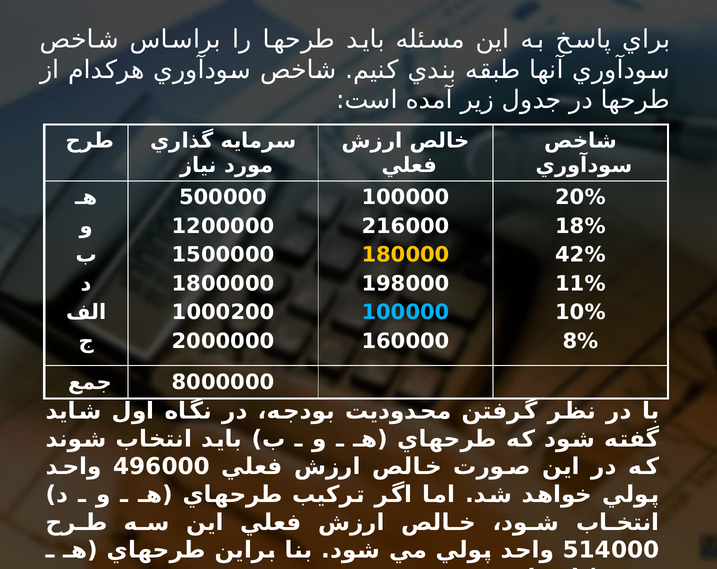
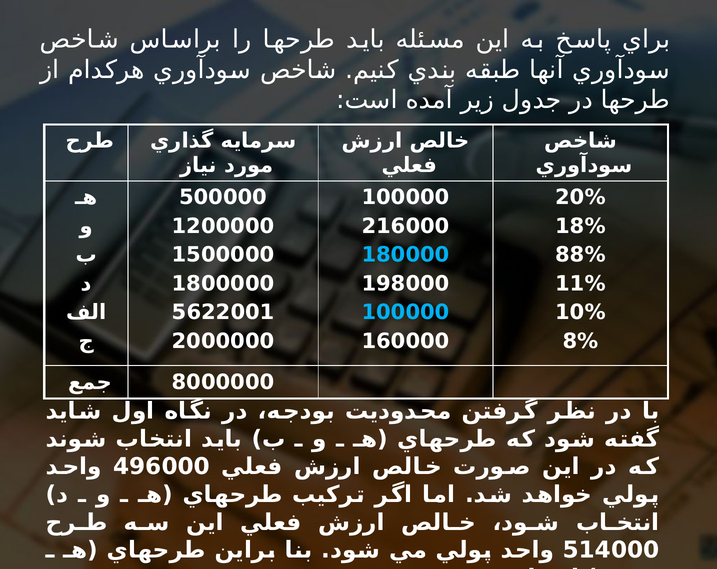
180000 colour: yellow -> light blue
42%: 42% -> 88%
1000200: 1000200 -> 5622001
